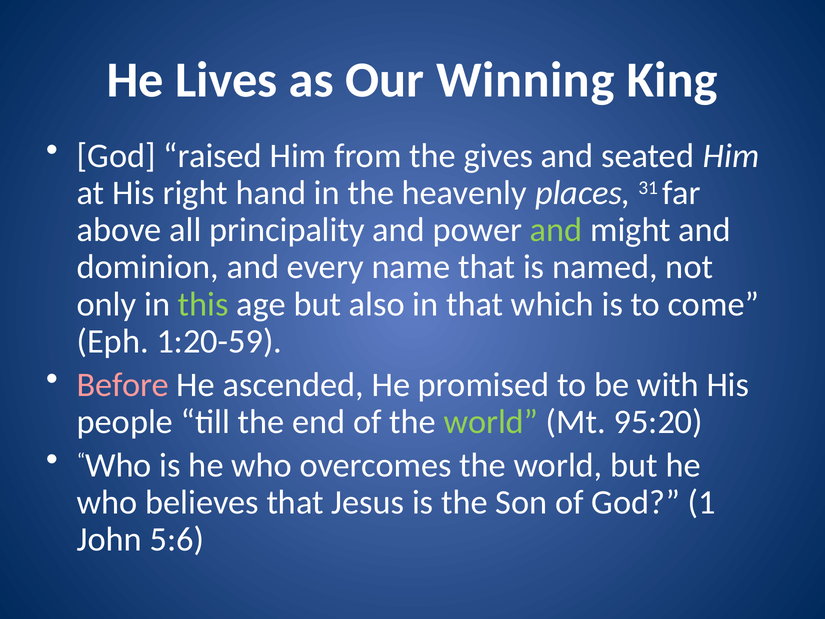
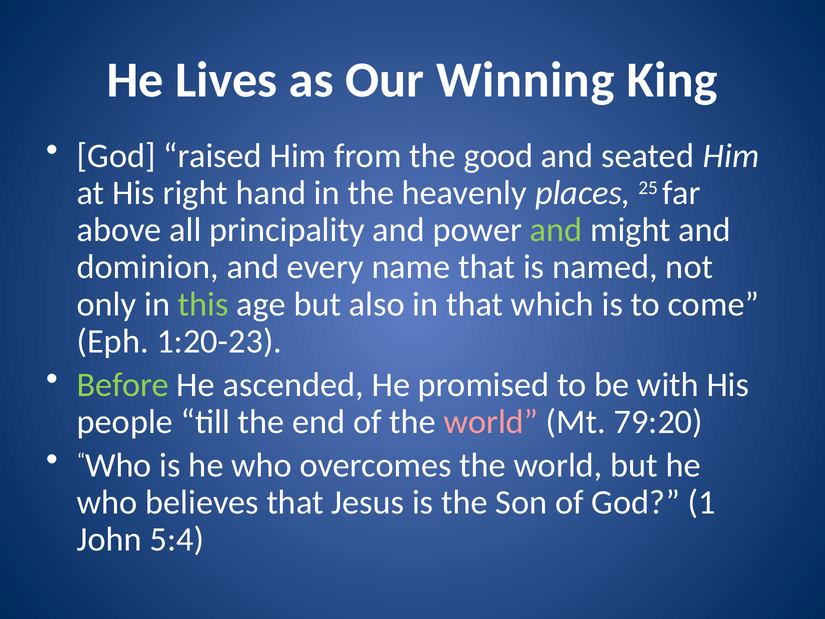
gives: gives -> good
31: 31 -> 25
1:20-59: 1:20-59 -> 1:20-23
Before colour: pink -> light green
world at (491, 422) colour: light green -> pink
95:20: 95:20 -> 79:20
5:6: 5:6 -> 5:4
